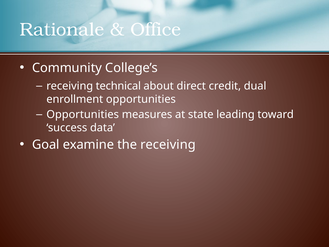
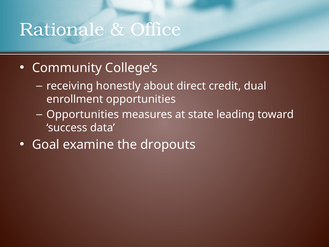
technical: technical -> honestly
the receiving: receiving -> dropouts
